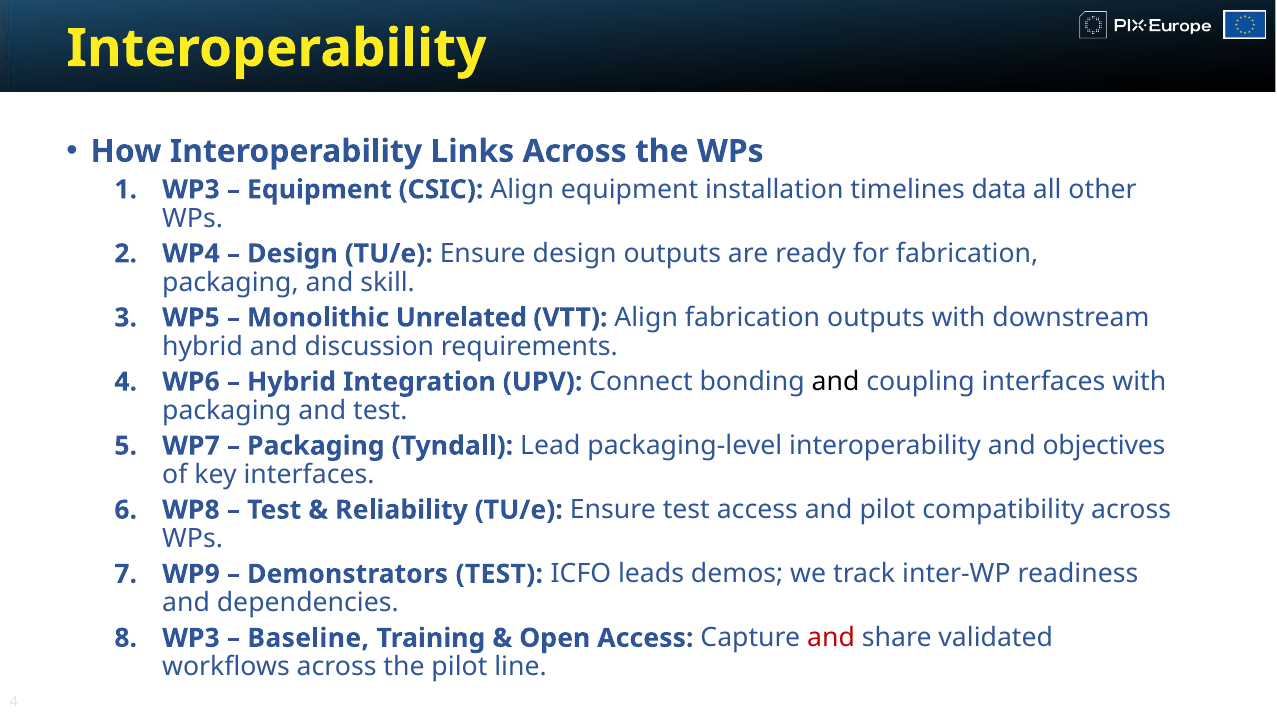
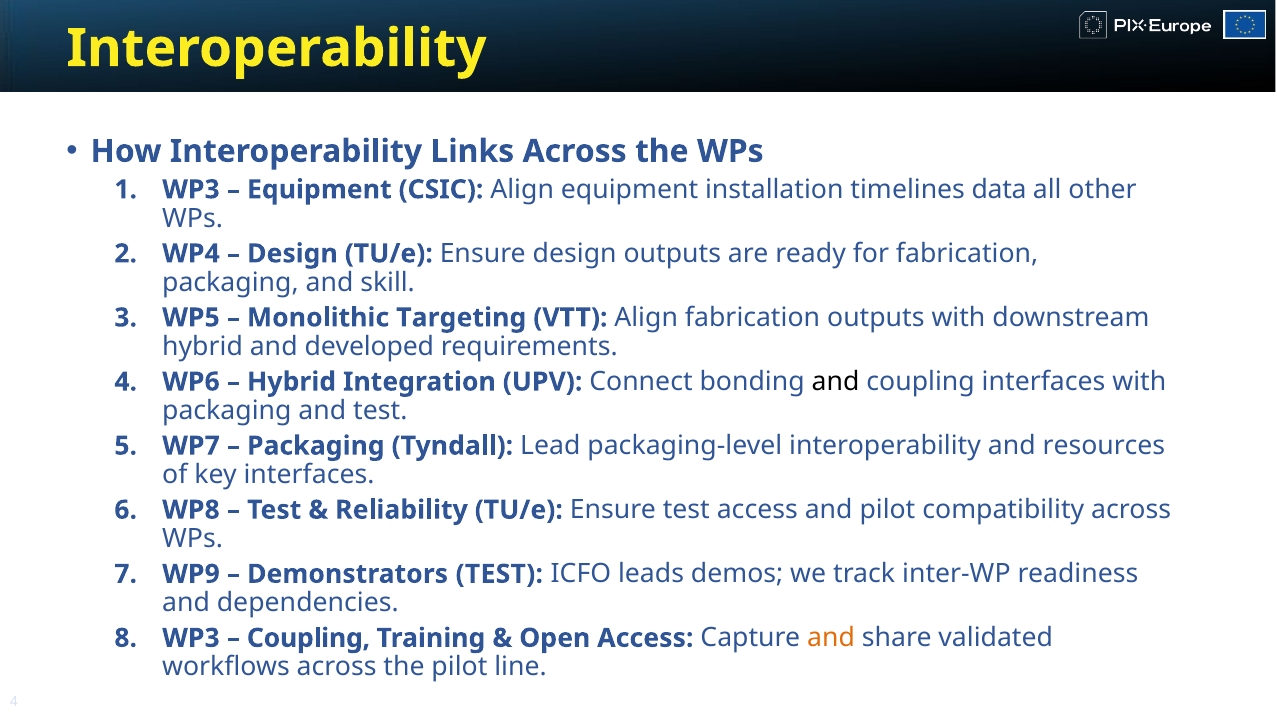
Unrelated: Unrelated -> Targeting
discussion: discussion -> developed
objectives: objectives -> resources
Baseline at (308, 638): Baseline -> Coupling
and at (831, 638) colour: red -> orange
